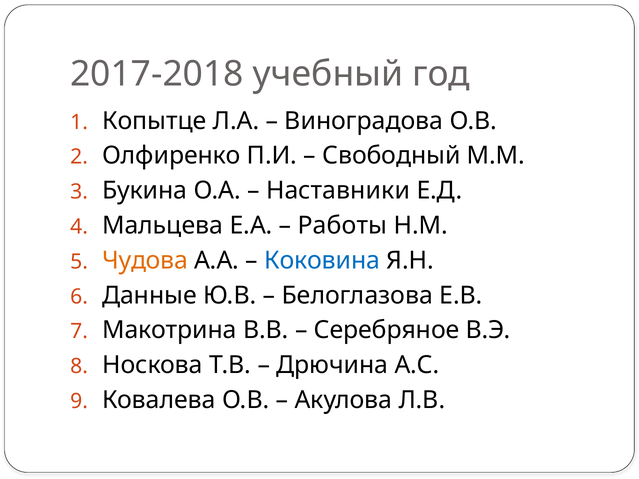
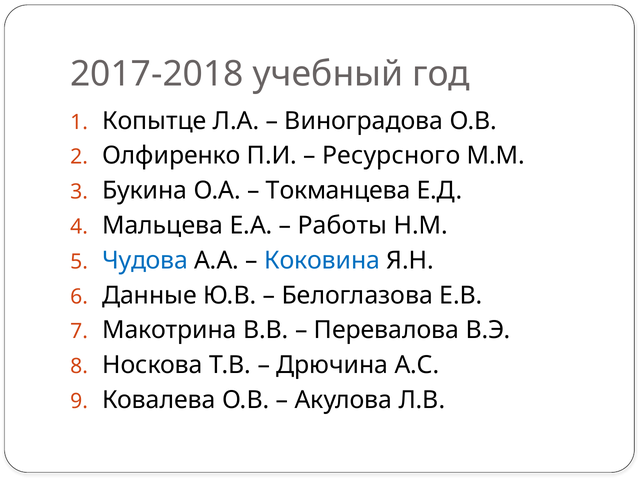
Свободный: Свободный -> Ресурсного
Наставники: Наставники -> Токманцева
Чудова colour: orange -> blue
Серебряное: Серебряное -> Перевалова
